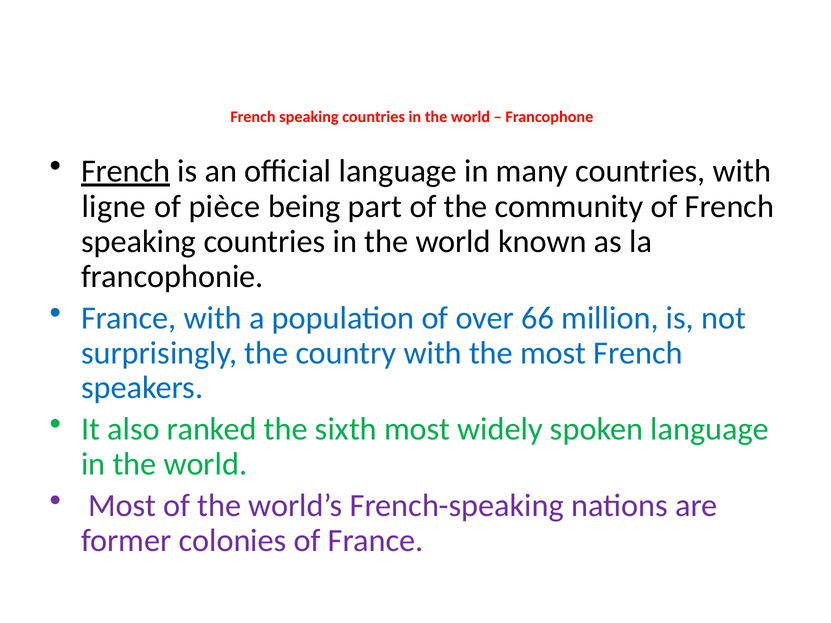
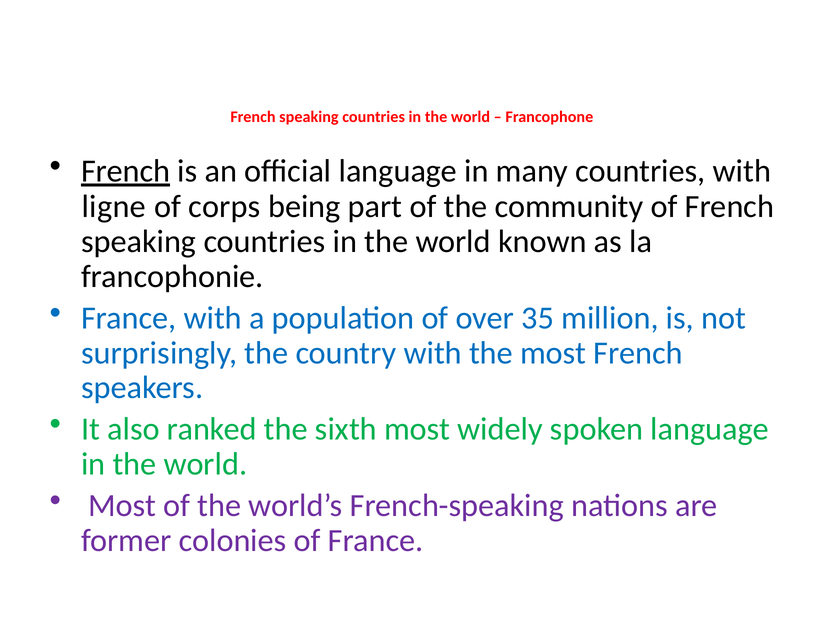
pièce: pièce -> corps
66: 66 -> 35
